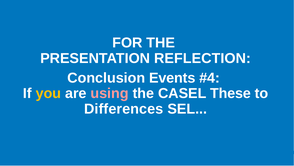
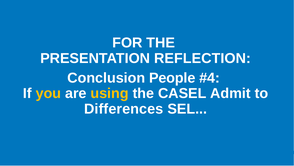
Events: Events -> People
using colour: pink -> yellow
These: These -> Admit
